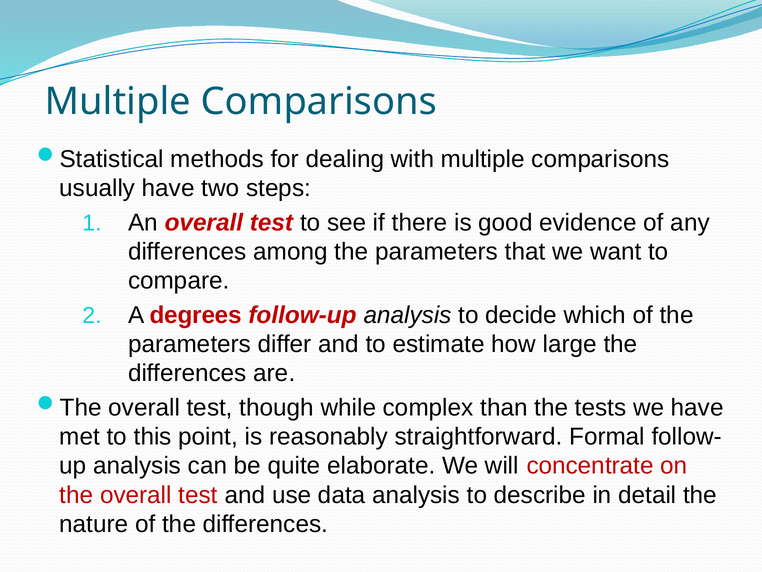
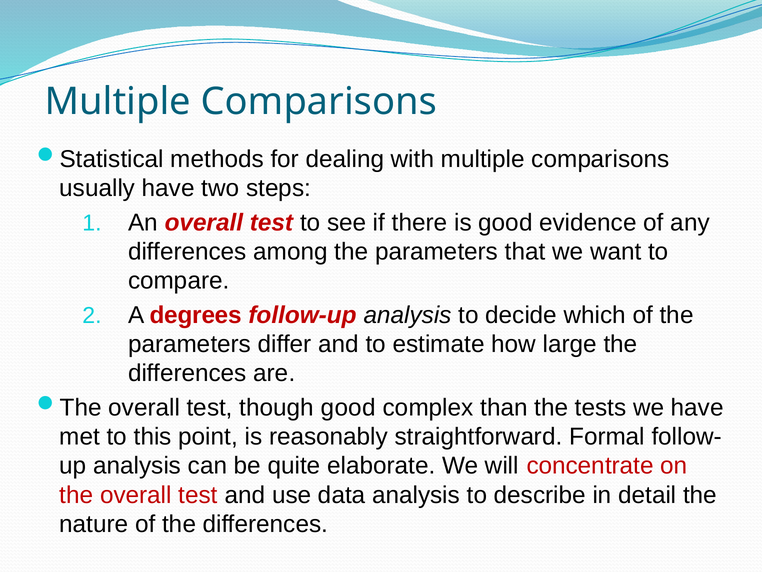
though while: while -> good
